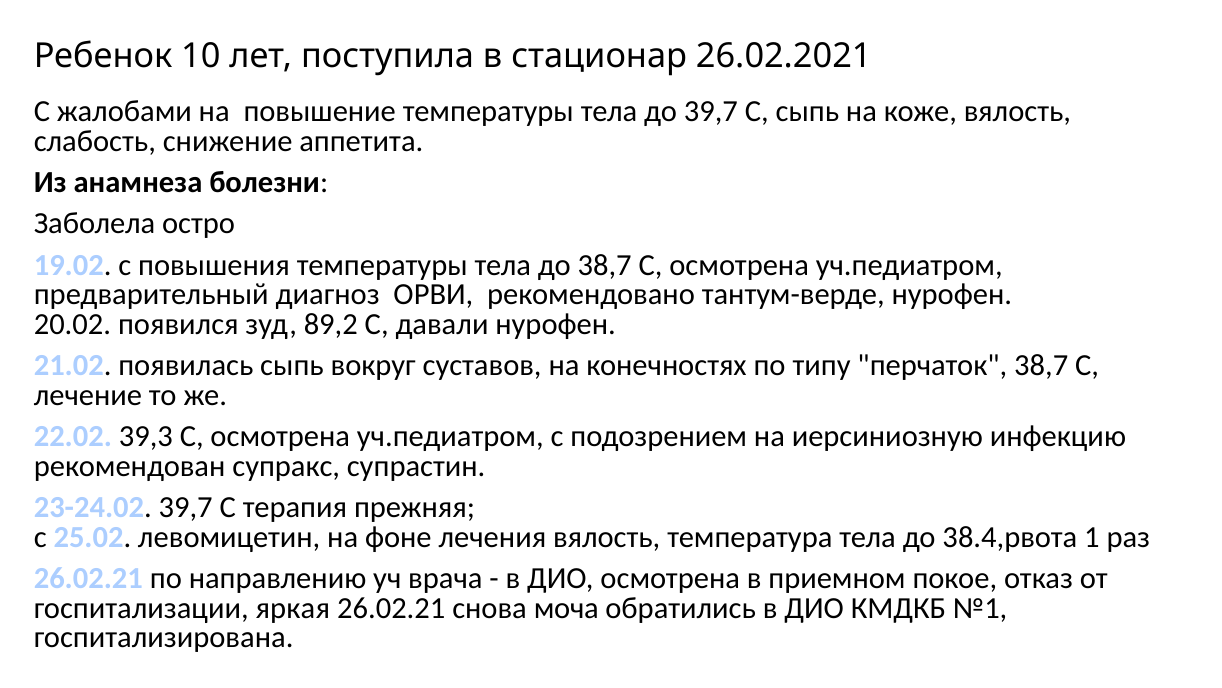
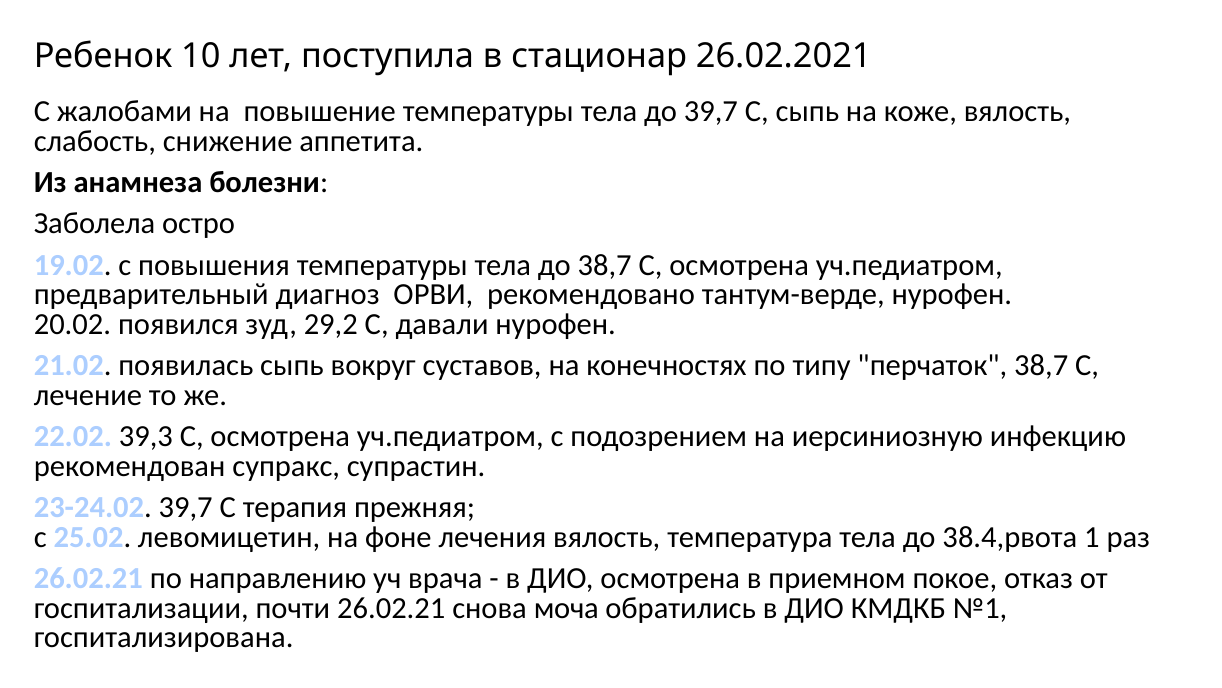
89,2: 89,2 -> 29,2
яркая: яркая -> почти
